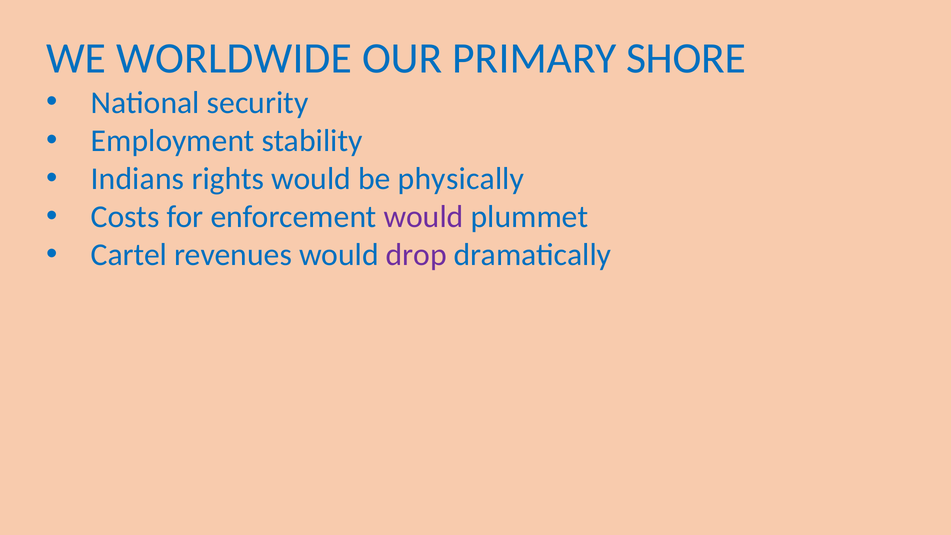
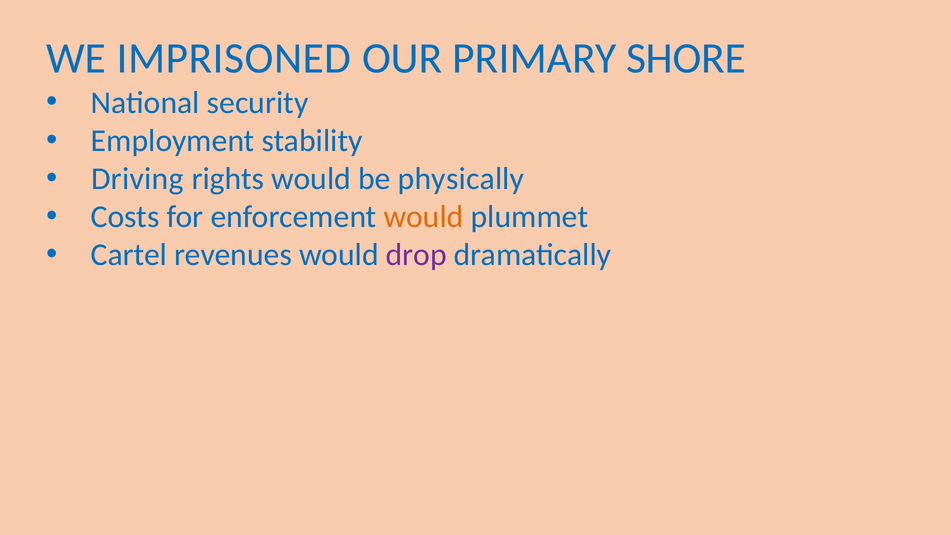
WORLDWIDE: WORLDWIDE -> IMPRISONED
Indians: Indians -> Driving
would at (424, 217) colour: purple -> orange
